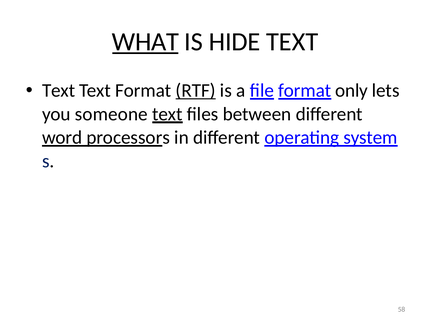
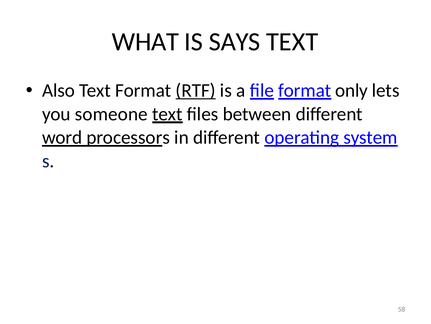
WHAT underline: present -> none
HIDE: HIDE -> SAYS
Text at (59, 90): Text -> Also
